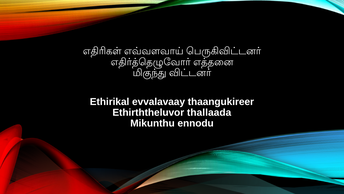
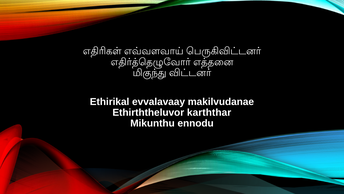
thaangukireer: thaangukireer -> makilvudanae
thallaada: thallaada -> karththar
